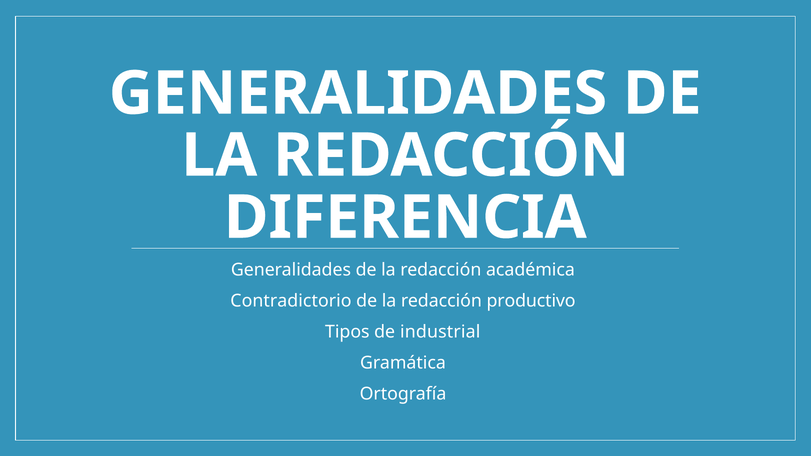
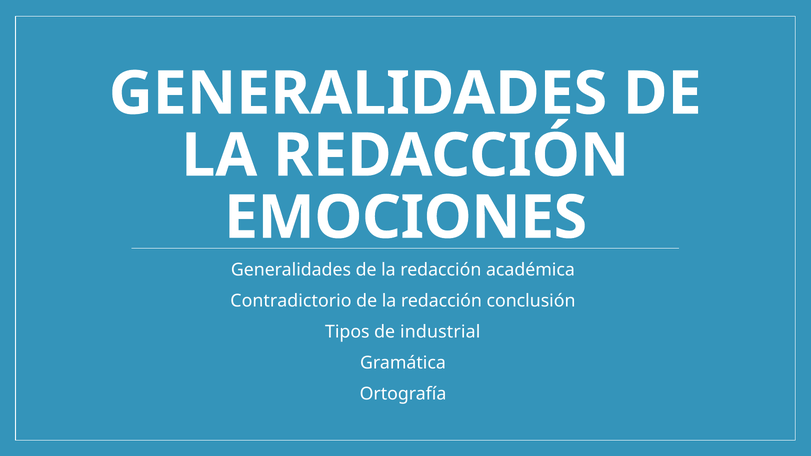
DIFERENCIA: DIFERENCIA -> EMOCIONES
productivo: productivo -> conclusión
